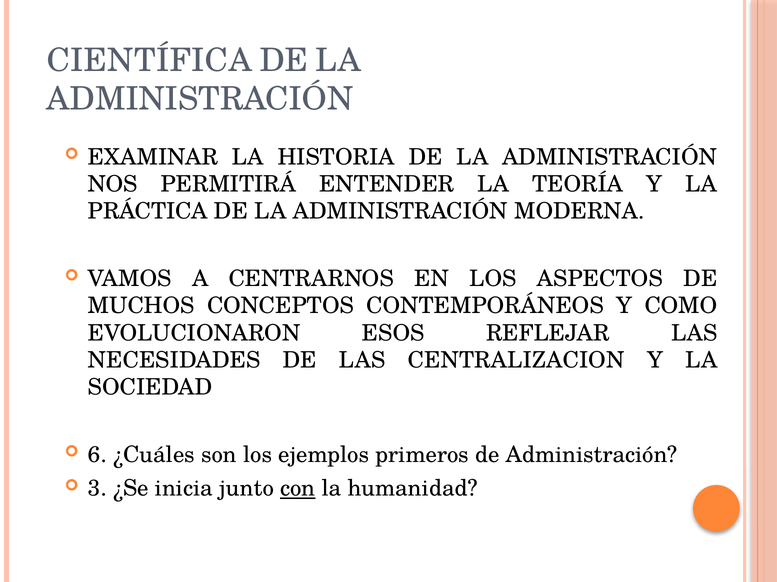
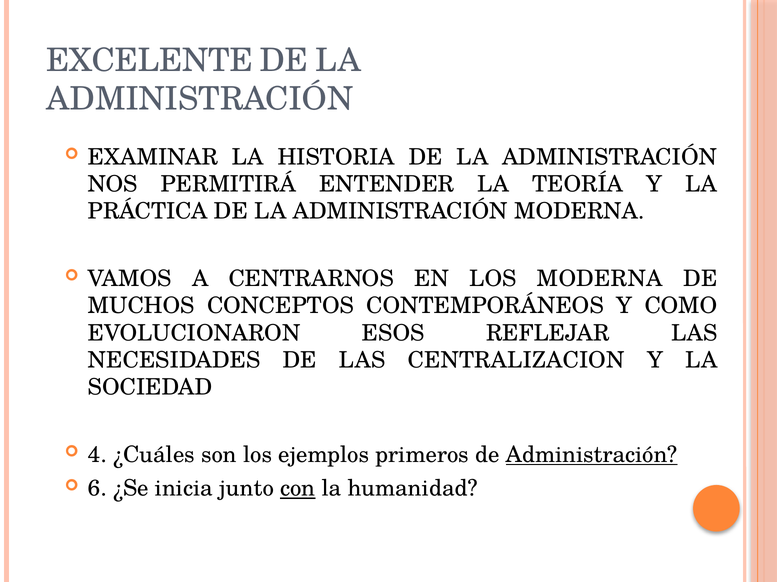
CIENTÍFICA: CIENTÍFICA -> EXCELENTE
LOS ASPECTOS: ASPECTOS -> MODERNA
6: 6 -> 4
Administración at (592, 455) underline: none -> present
3: 3 -> 6
